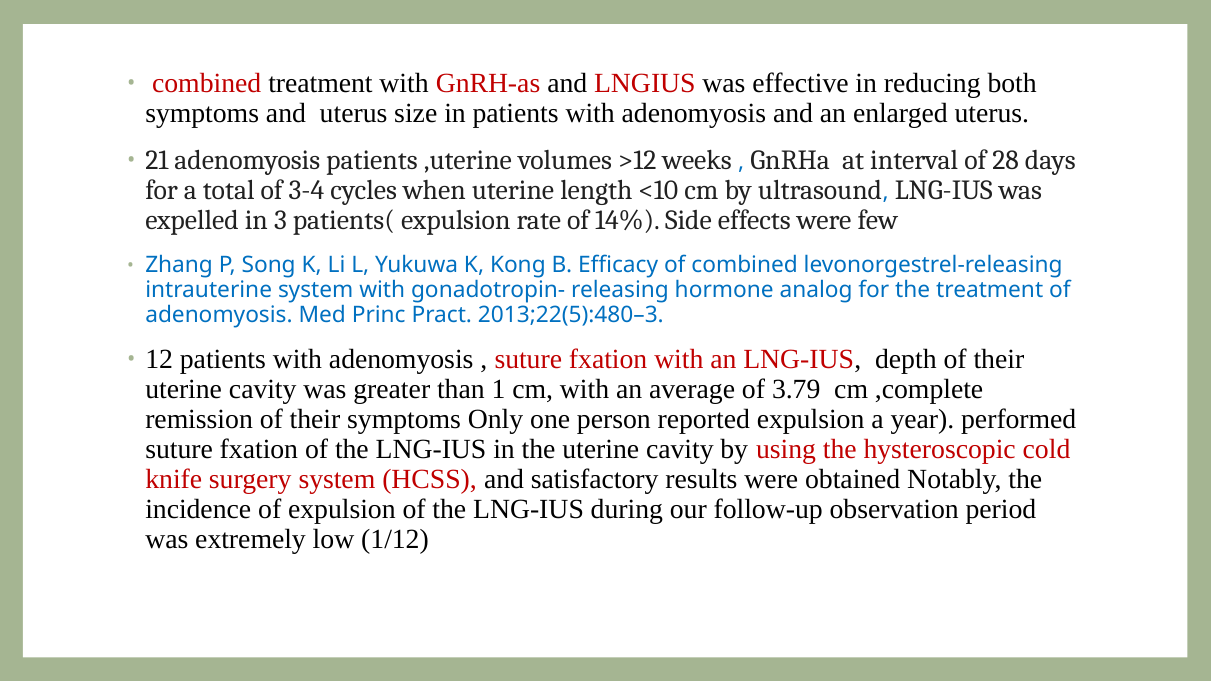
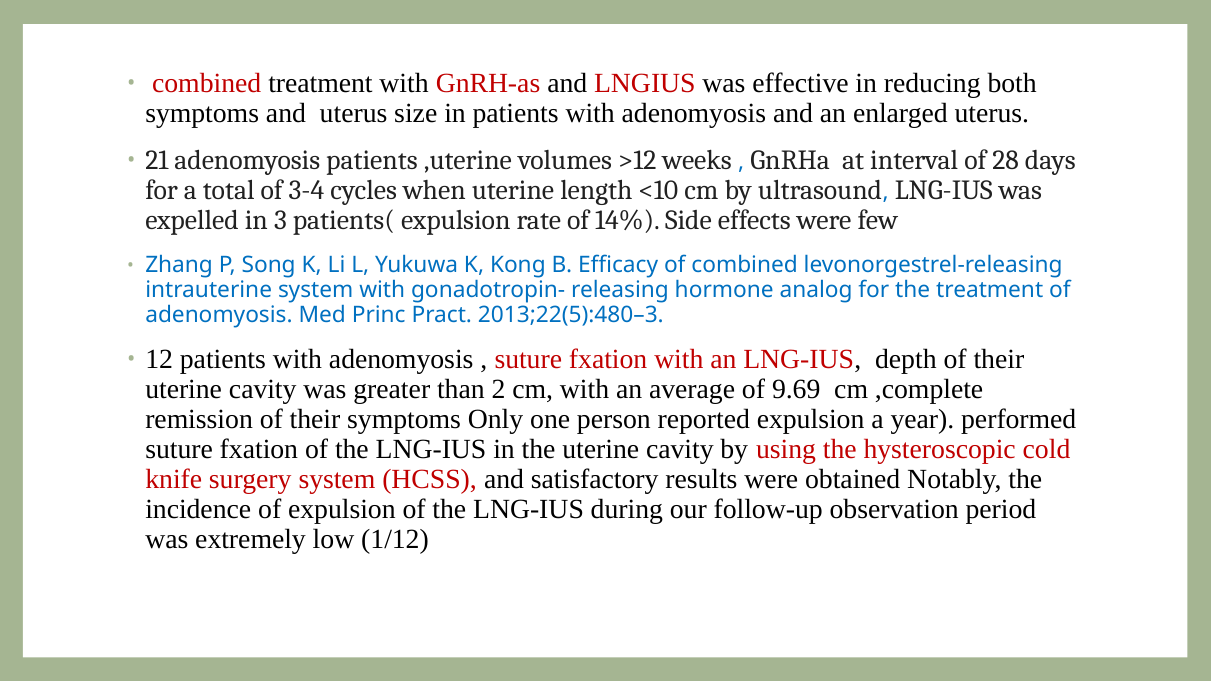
1: 1 -> 2
3.79: 3.79 -> 9.69
